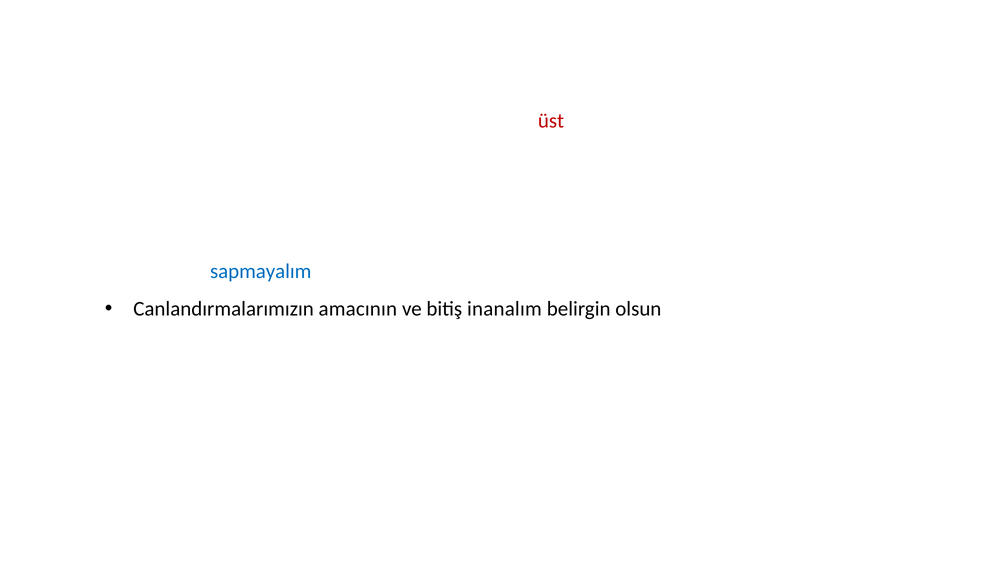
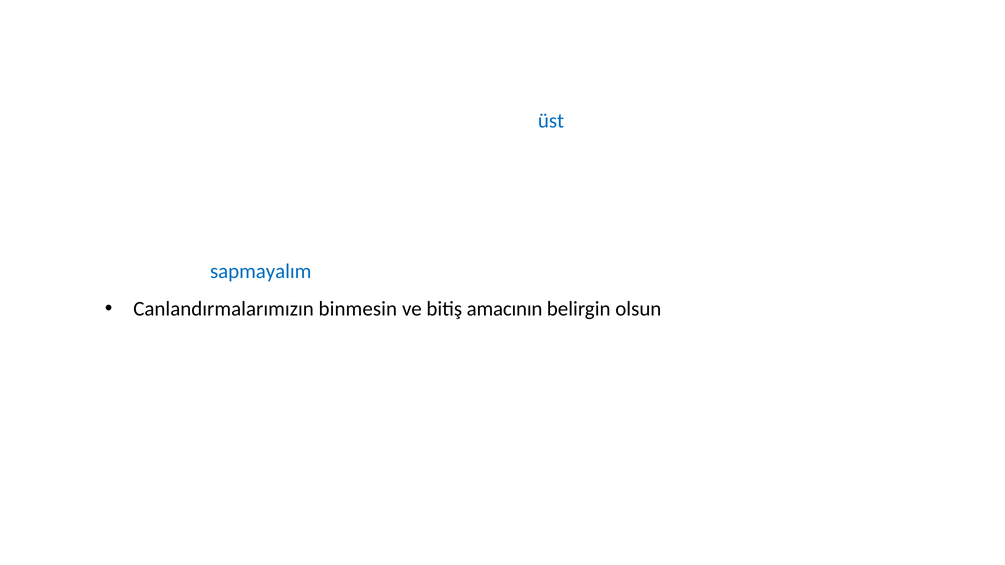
üst colour: red -> blue
Canlandırmalarımızın amacının: amacının -> binmesin
bitiş inanalım: inanalım -> amacının
